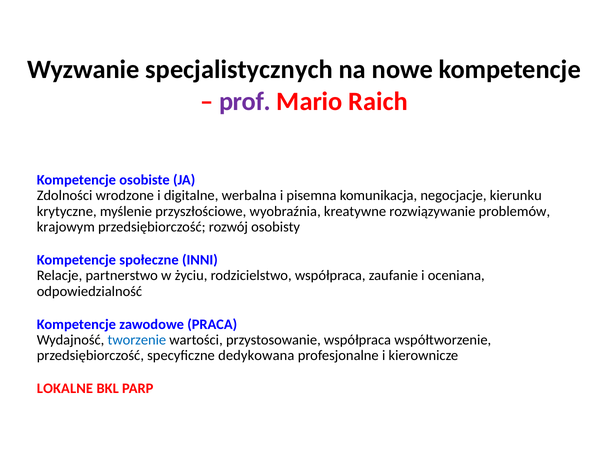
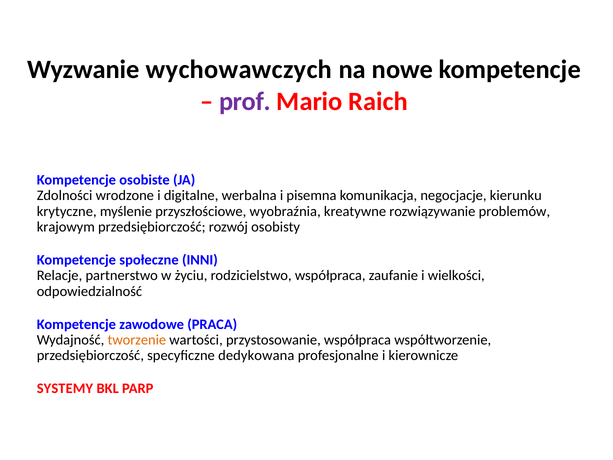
specjalistycznych: specjalistycznych -> wychowawczych
oceniana: oceniana -> wielkości
tworzenie colour: blue -> orange
LOKALNE: LOKALNE -> SYSTEMY
